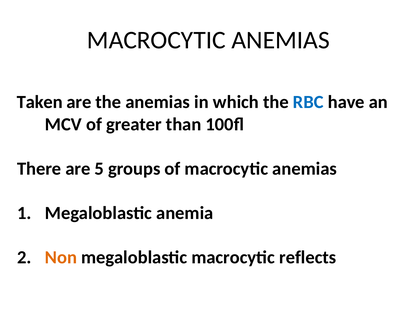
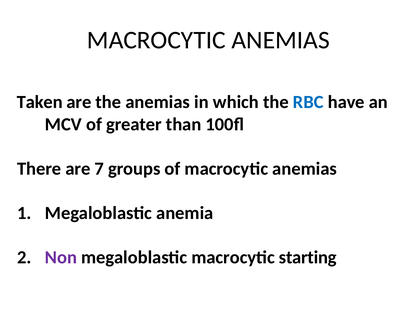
5: 5 -> 7
Non colour: orange -> purple
reflects: reflects -> starting
